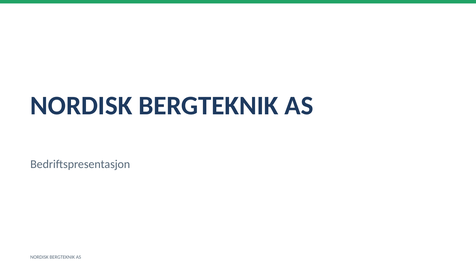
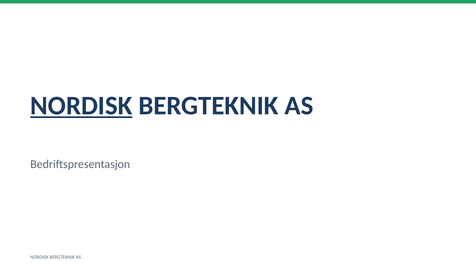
NORDISK at (81, 106) underline: none -> present
